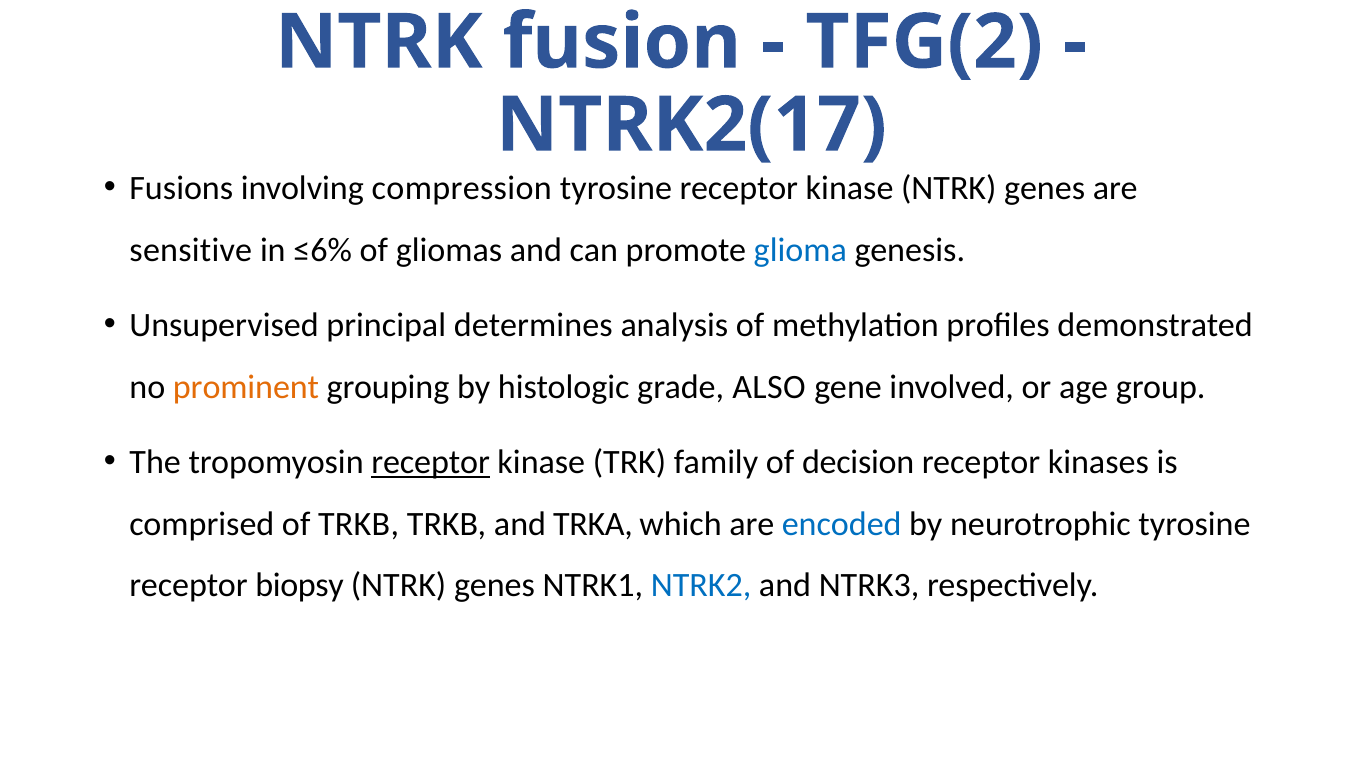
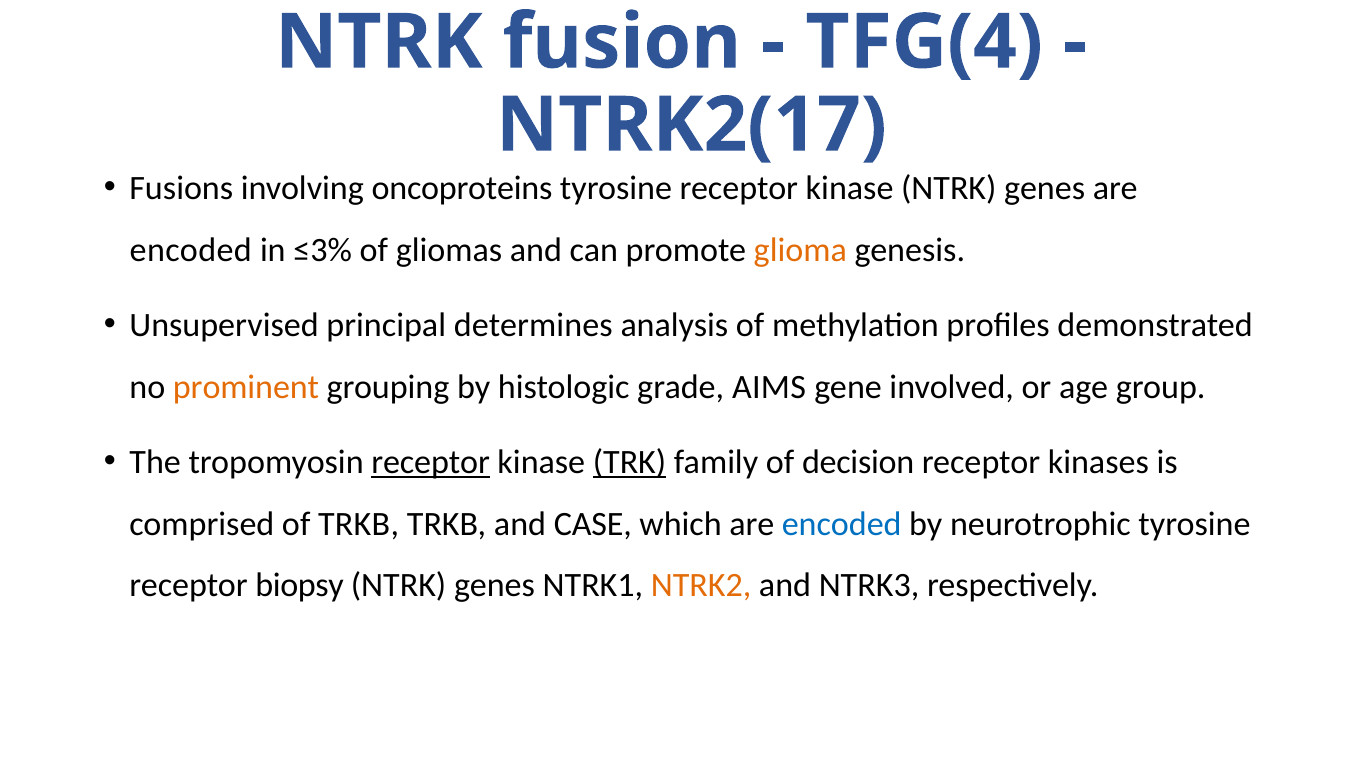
TFG(2: TFG(2 -> TFG(4
compression: compression -> oncoproteins
sensitive at (191, 250): sensitive -> encoded
≤6%: ≤6% -> ≤3%
glioma colour: blue -> orange
ALSO: ALSO -> AIMS
TRK underline: none -> present
TRKA: TRKA -> CASE
NTRK2 colour: blue -> orange
